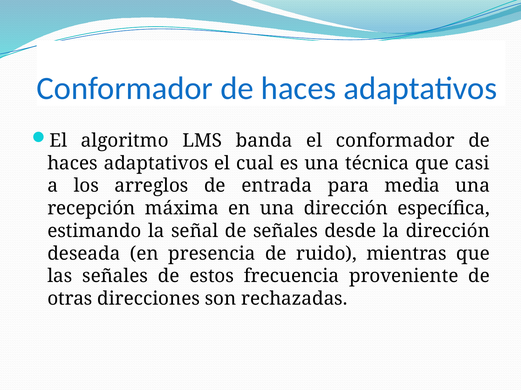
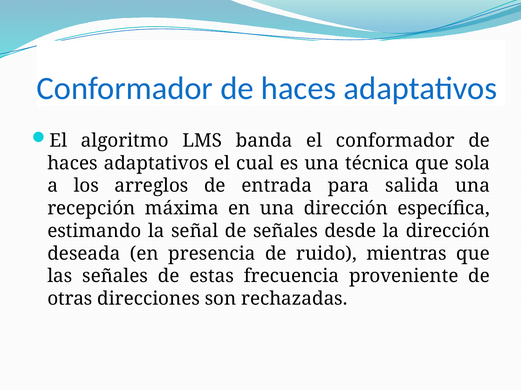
casi: casi -> sola
media: media -> salida
estos: estos -> estas
